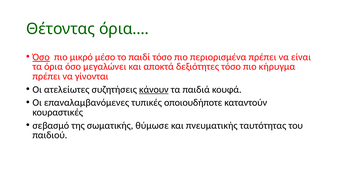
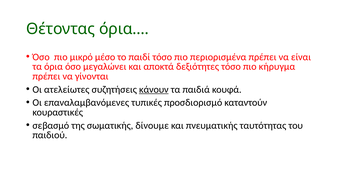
Όσο at (41, 57) underline: present -> none
οποιουδήποτε: οποιουδήποτε -> προσδιορισμό
θύμωσε: θύμωσε -> δίνουμε
